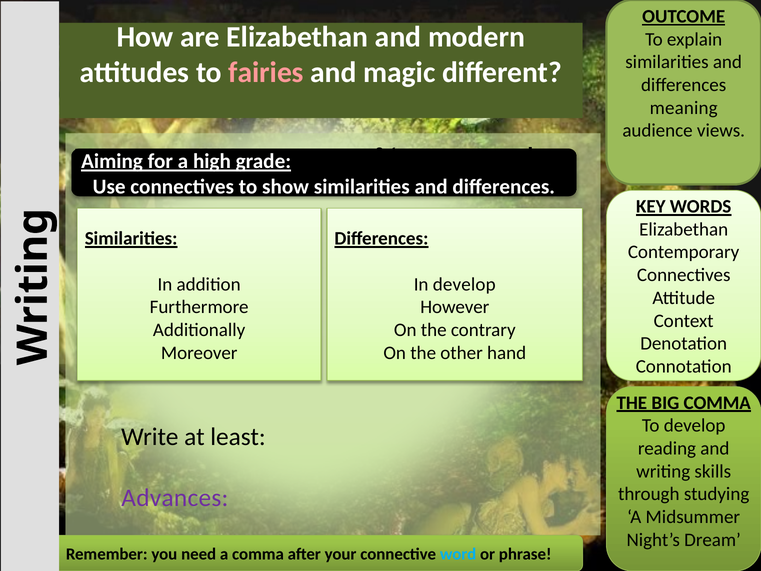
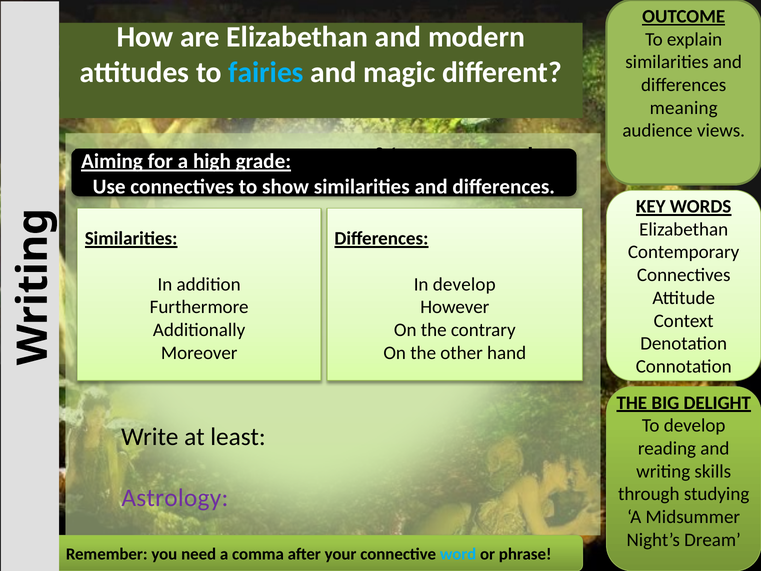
fairies colour: pink -> light blue
BIG COMMA: COMMA -> DELIGHT
Advances: Advances -> Astrology
